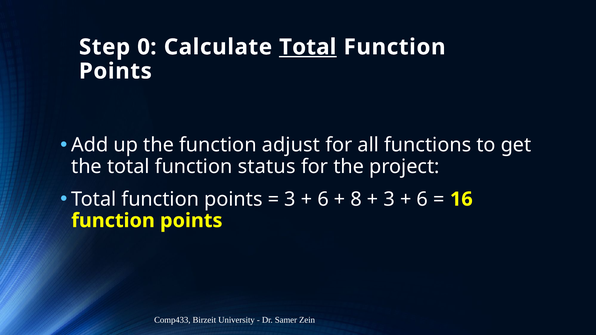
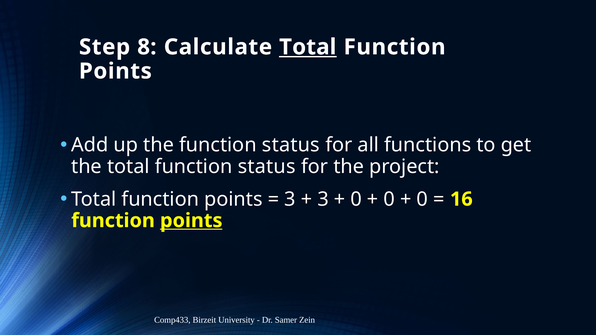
0: 0 -> 8
the function adjust: adjust -> status
6 at (323, 199): 6 -> 3
8 at (356, 199): 8 -> 0
3 at (389, 199): 3 -> 0
6 at (422, 199): 6 -> 0
points at (191, 221) underline: none -> present
